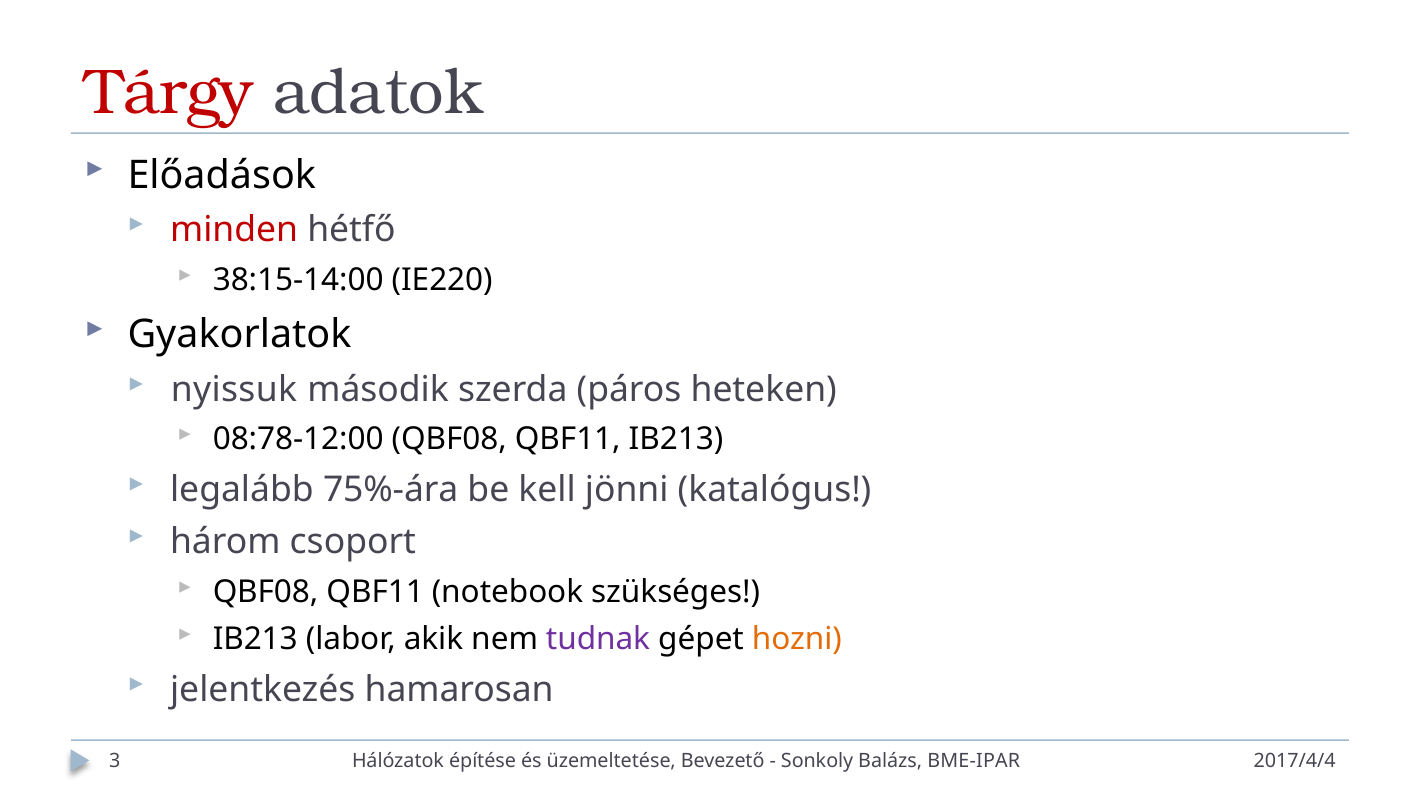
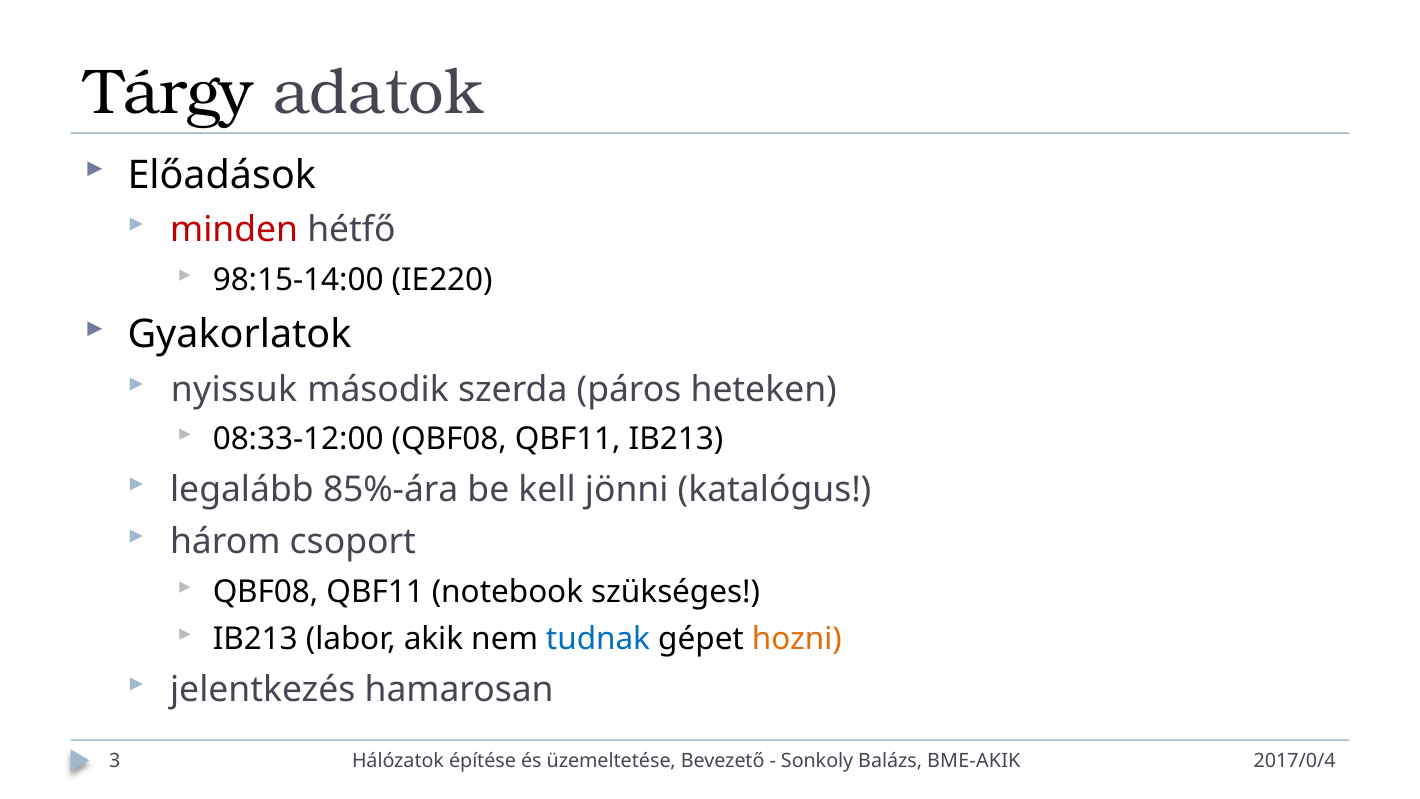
Tárgy colour: red -> black
38:15-14:00: 38:15-14:00 -> 98:15-14:00
08:78-12:00: 08:78-12:00 -> 08:33-12:00
75%-ára: 75%-ára -> 85%-ára
tudnak colour: purple -> blue
BME-IPAR: BME-IPAR -> BME-AKIK
2017/4/4: 2017/4/4 -> 2017/0/4
